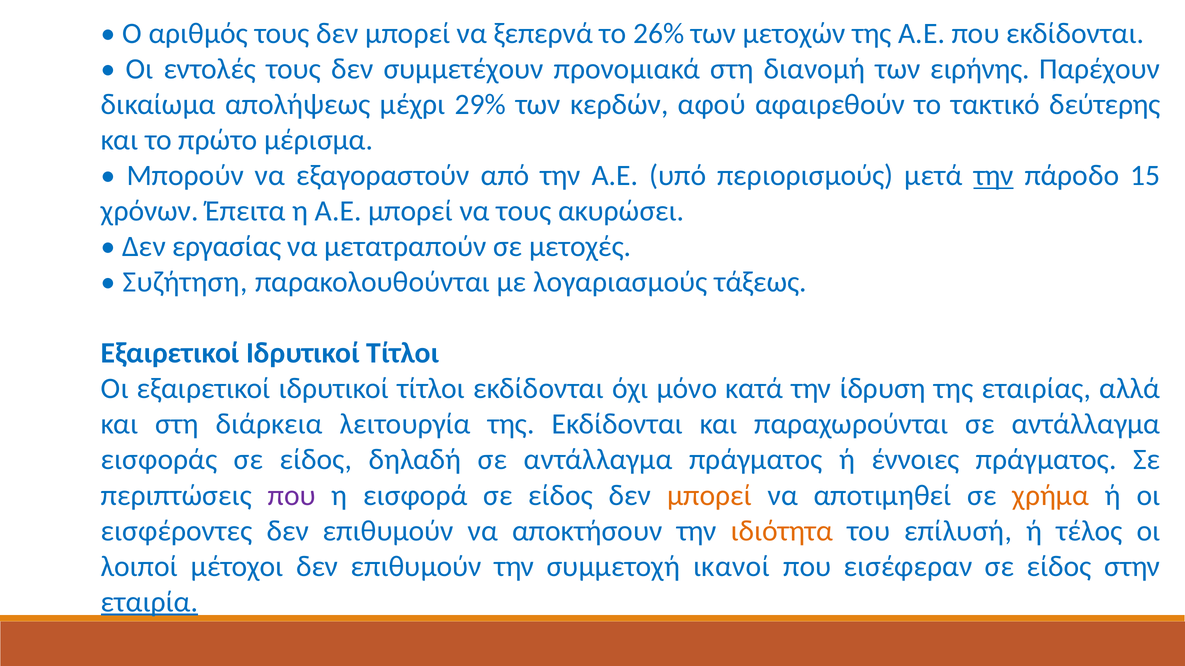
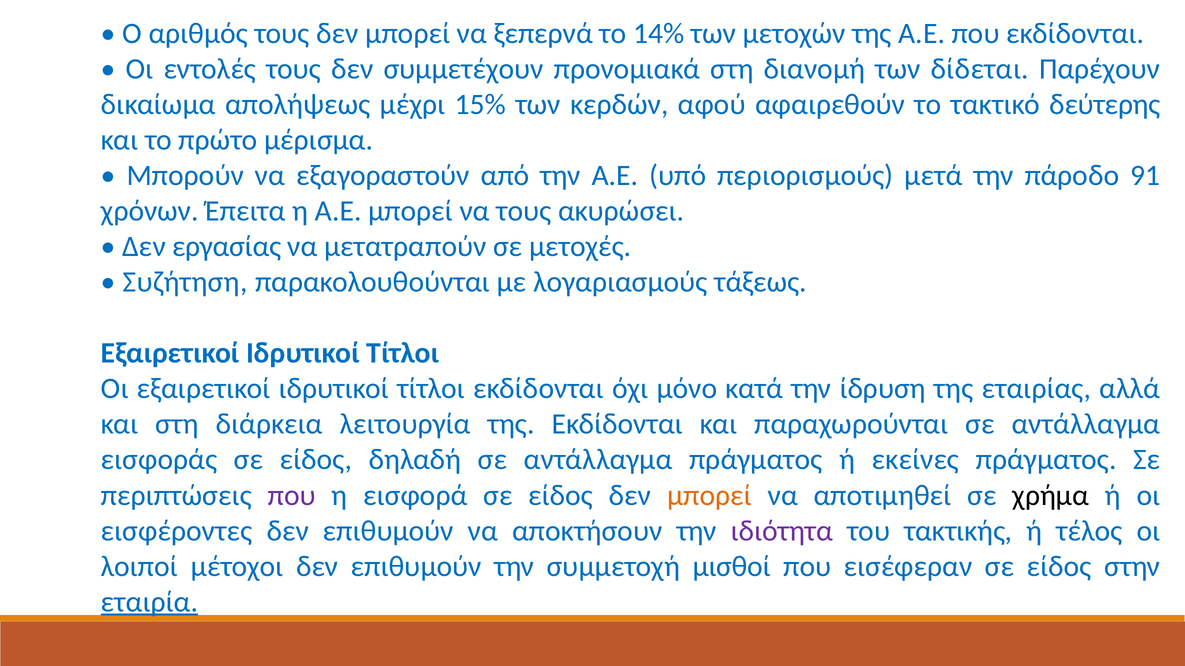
26%: 26% -> 14%
ειρήνης: ειρήνης -> δίδεται
29%: 29% -> 15%
την at (994, 176) underline: present -> none
15: 15 -> 91
έννοιες: έννοιες -> εκείνες
χρήμα colour: orange -> black
ιδιότητα colour: orange -> purple
επίλυσή: επίλυσή -> τακτικής
ικανοί: ικανοί -> μισθοί
